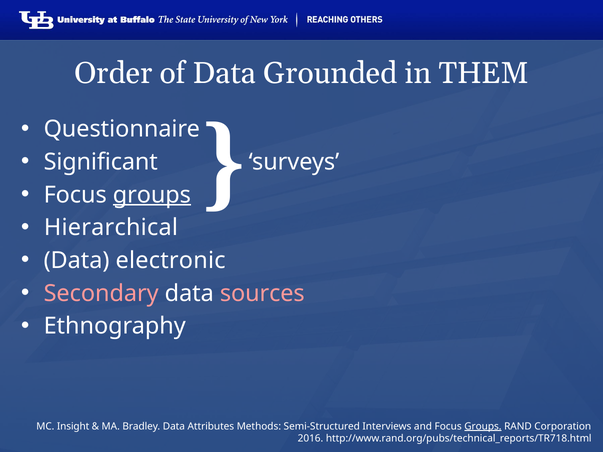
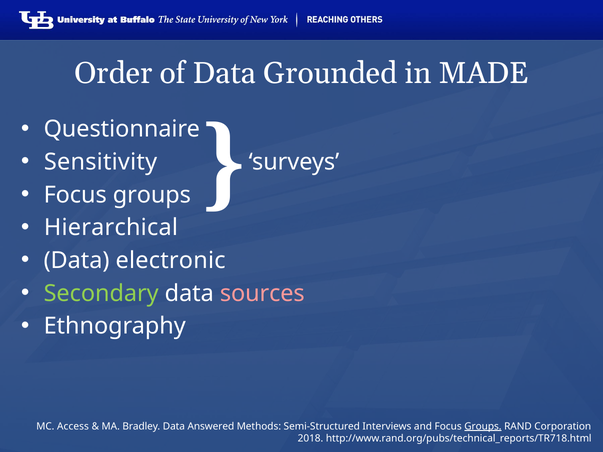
THEM: THEM -> MADE
Significant: Significant -> Sensitivity
groups at (152, 195) underline: present -> none
Secondary colour: pink -> light green
Insight: Insight -> Access
Attributes: Attributes -> Answered
2016: 2016 -> 2018
